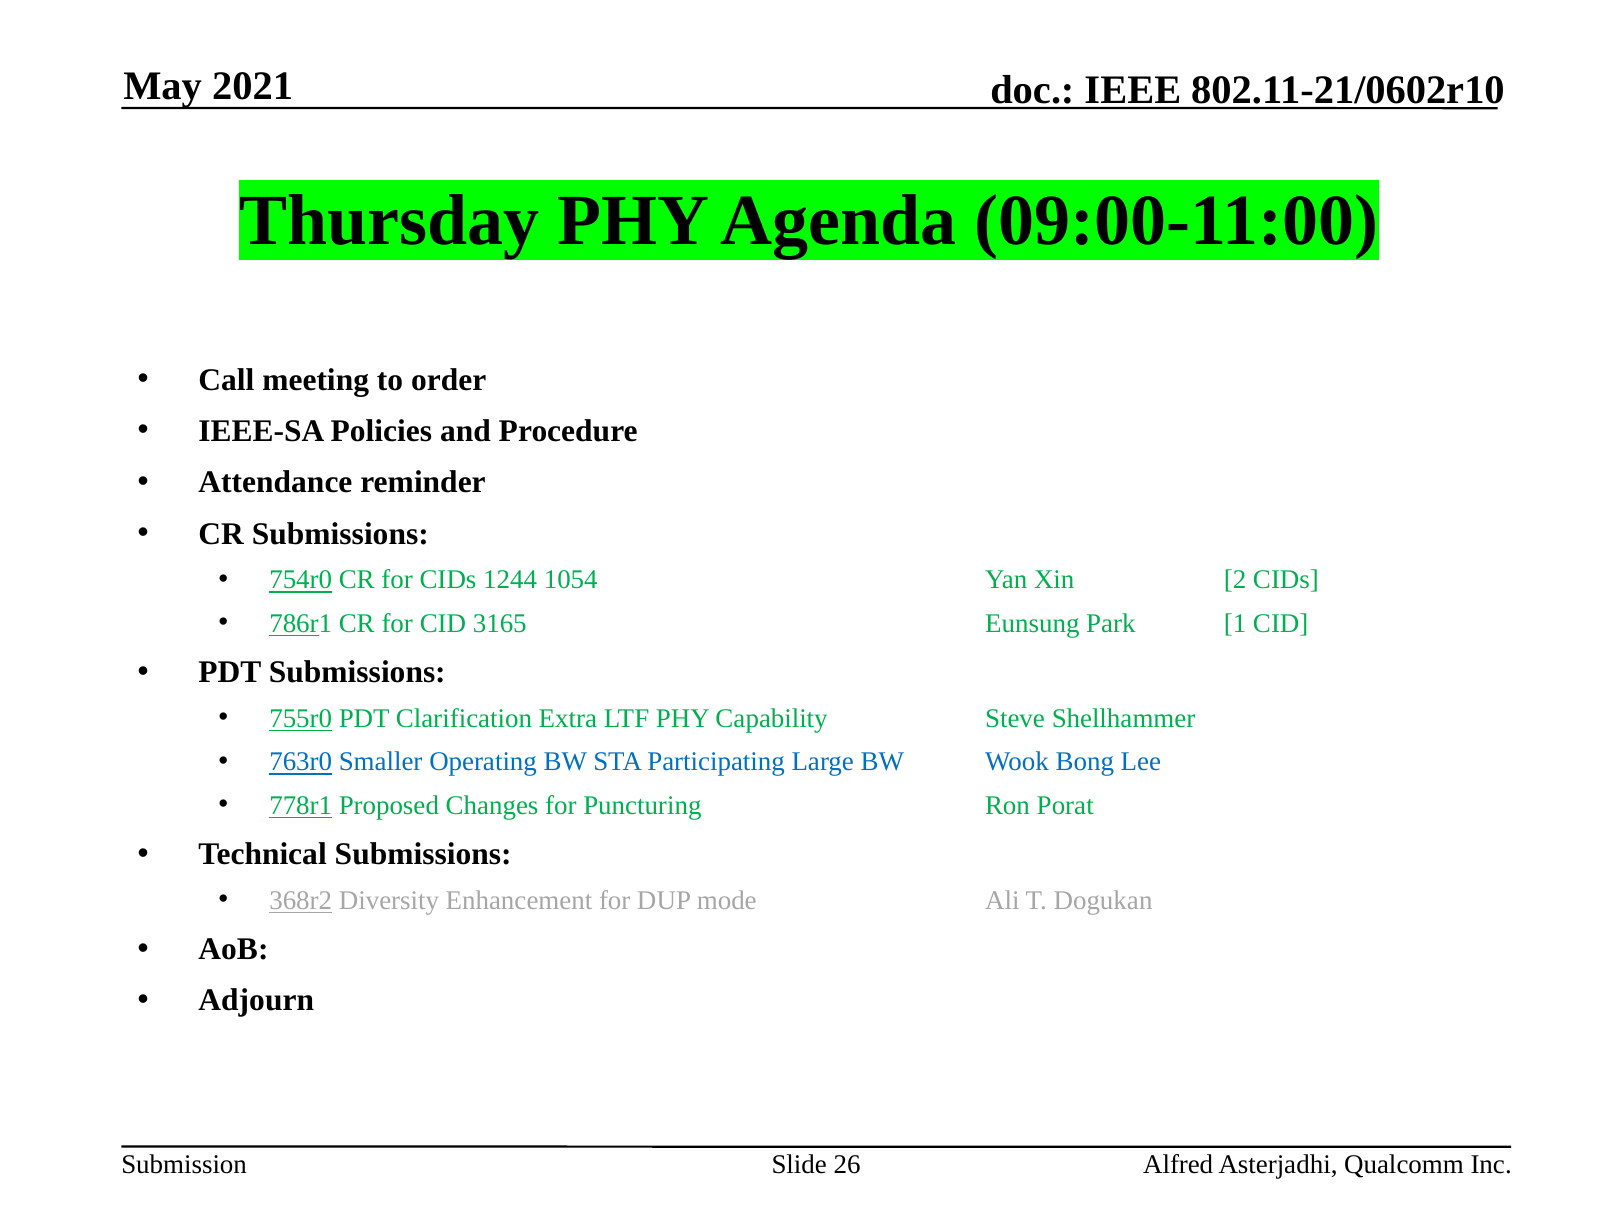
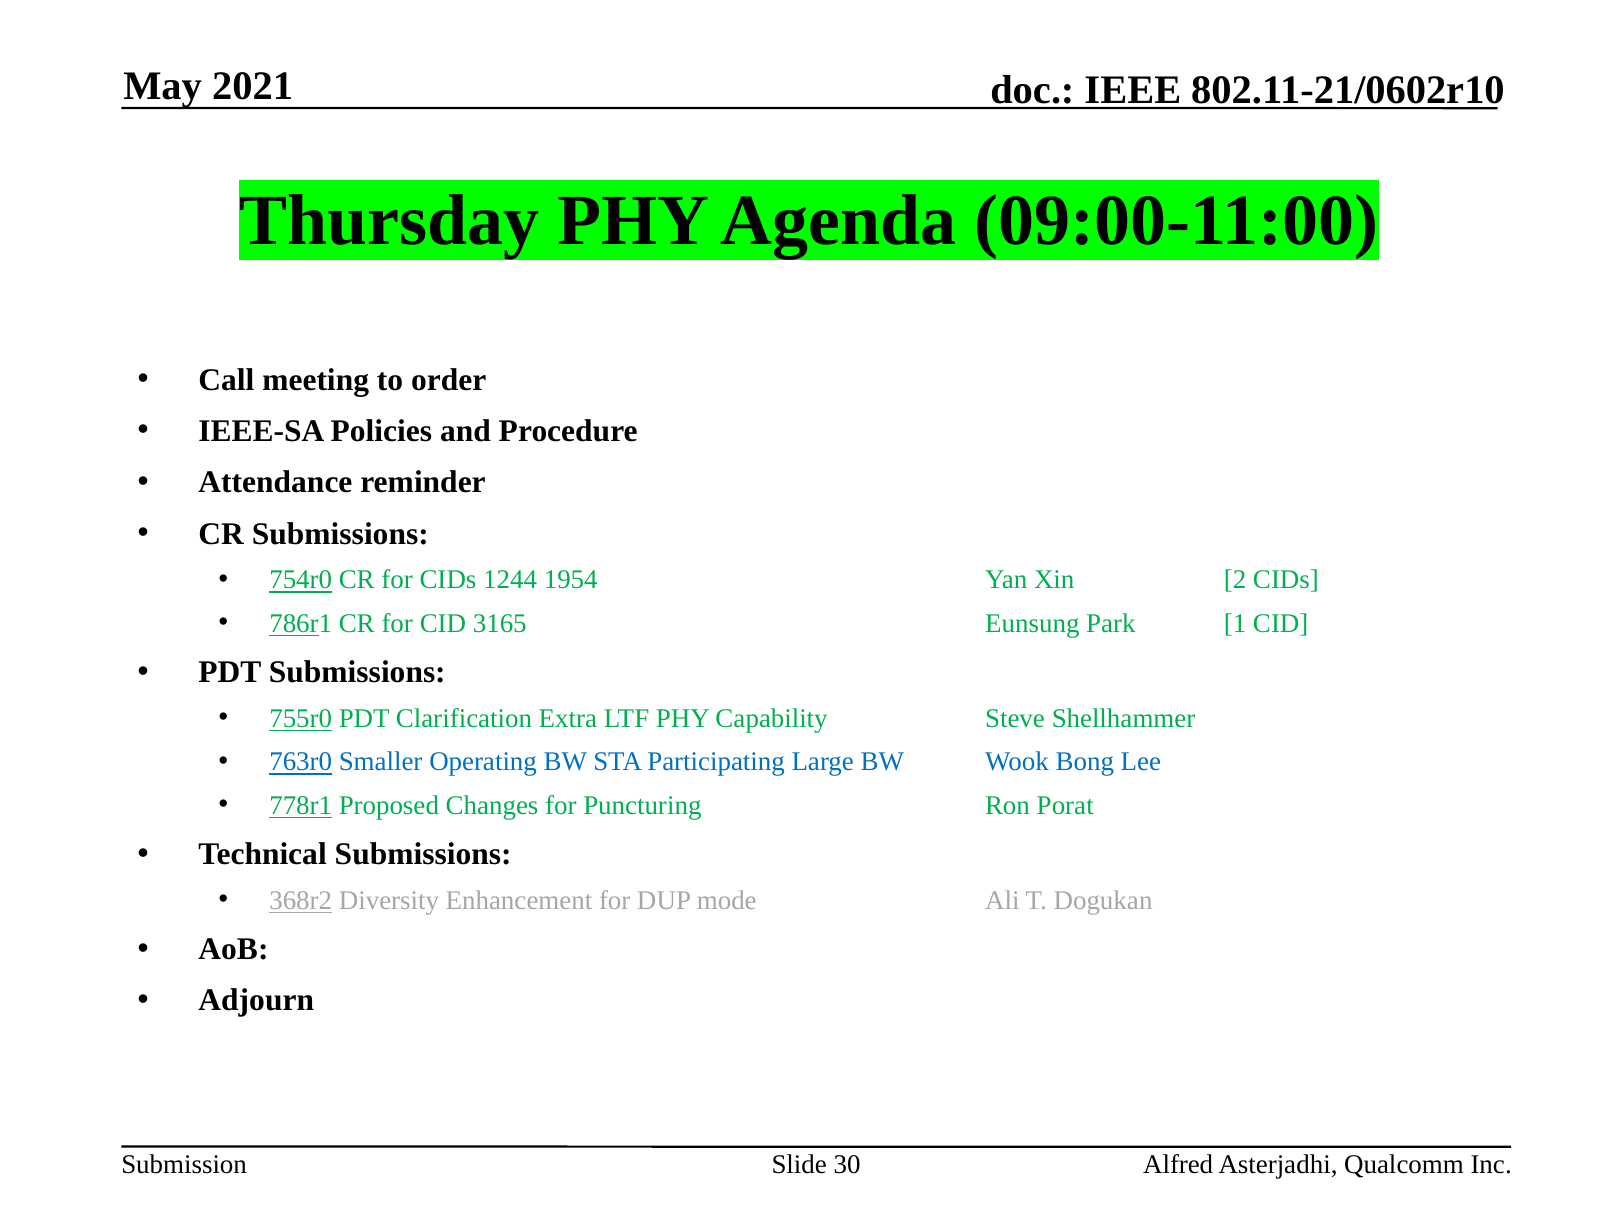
1054: 1054 -> 1954
26: 26 -> 30
